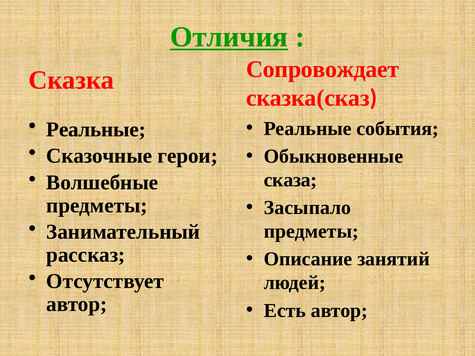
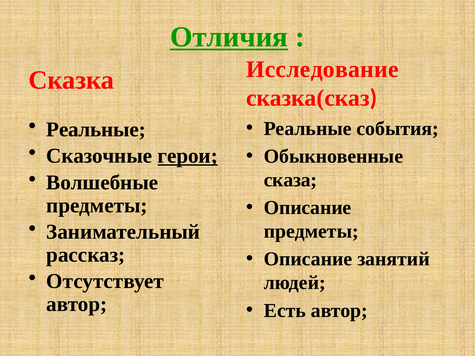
Сопровождает: Сопровождает -> Исследование
герои underline: none -> present
Засыпало at (308, 208): Засыпало -> Описание
